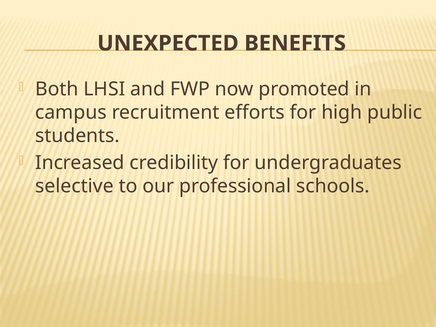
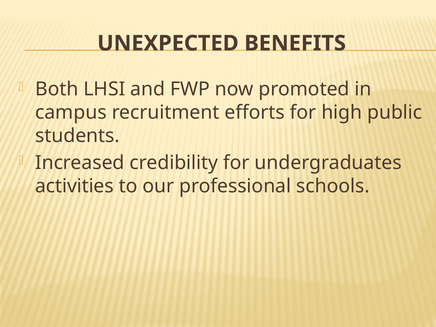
selective: selective -> activities
